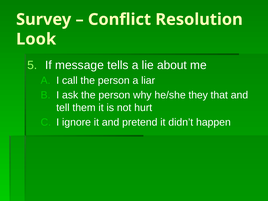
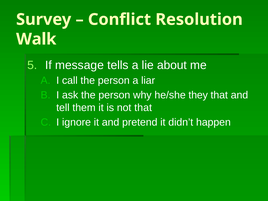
Look: Look -> Walk
not hurt: hurt -> that
